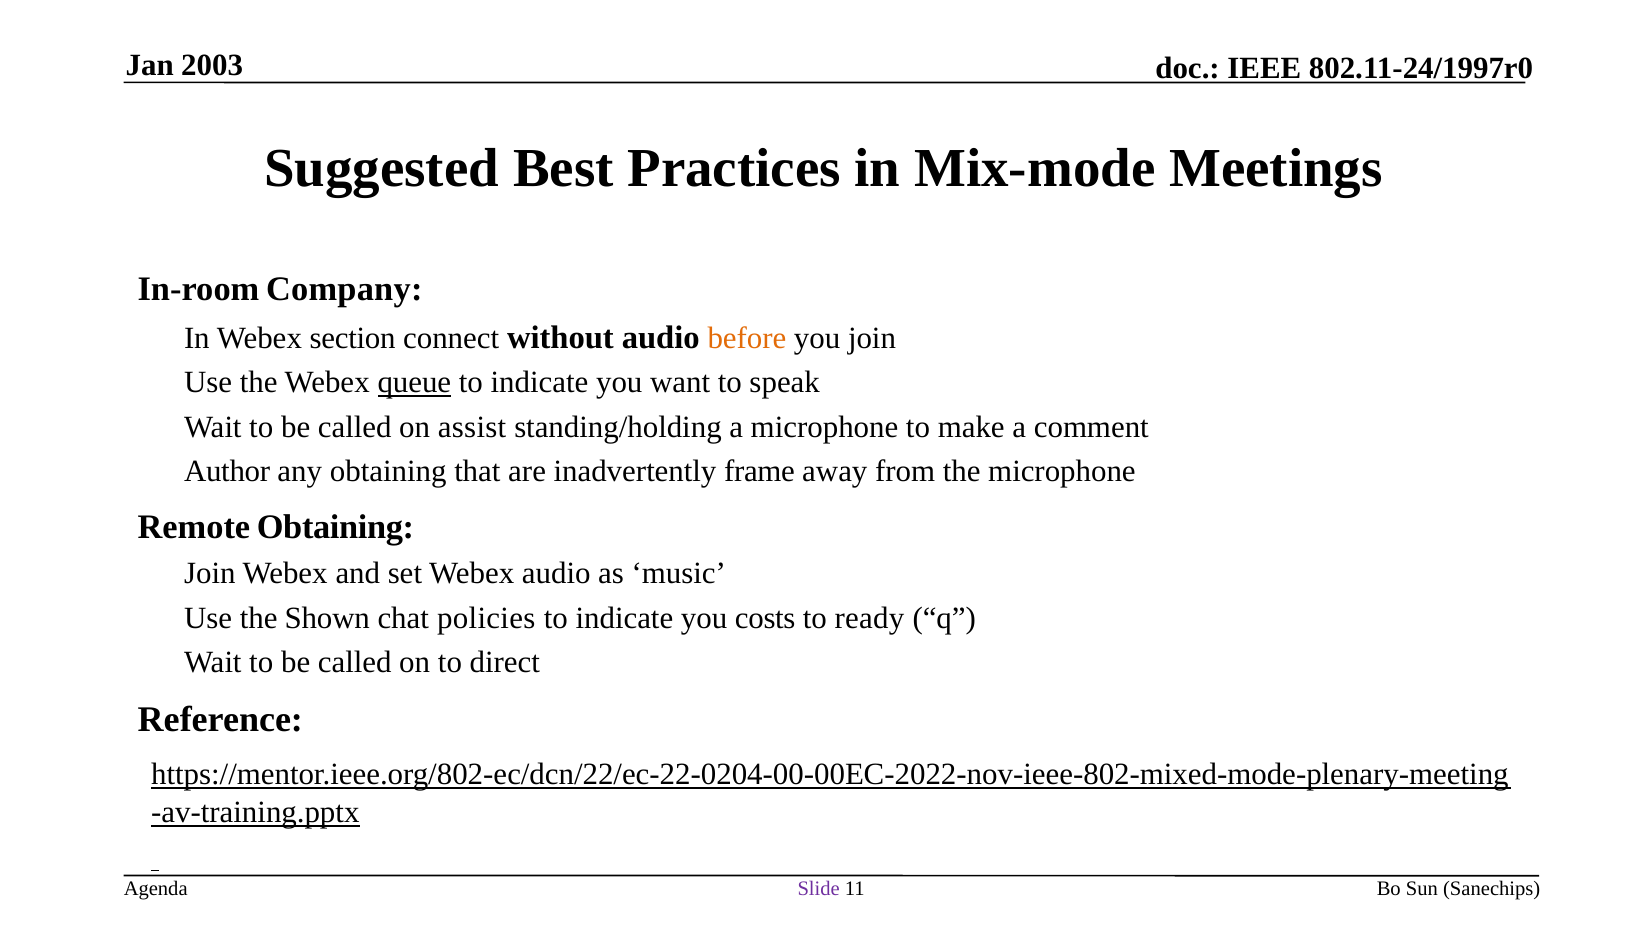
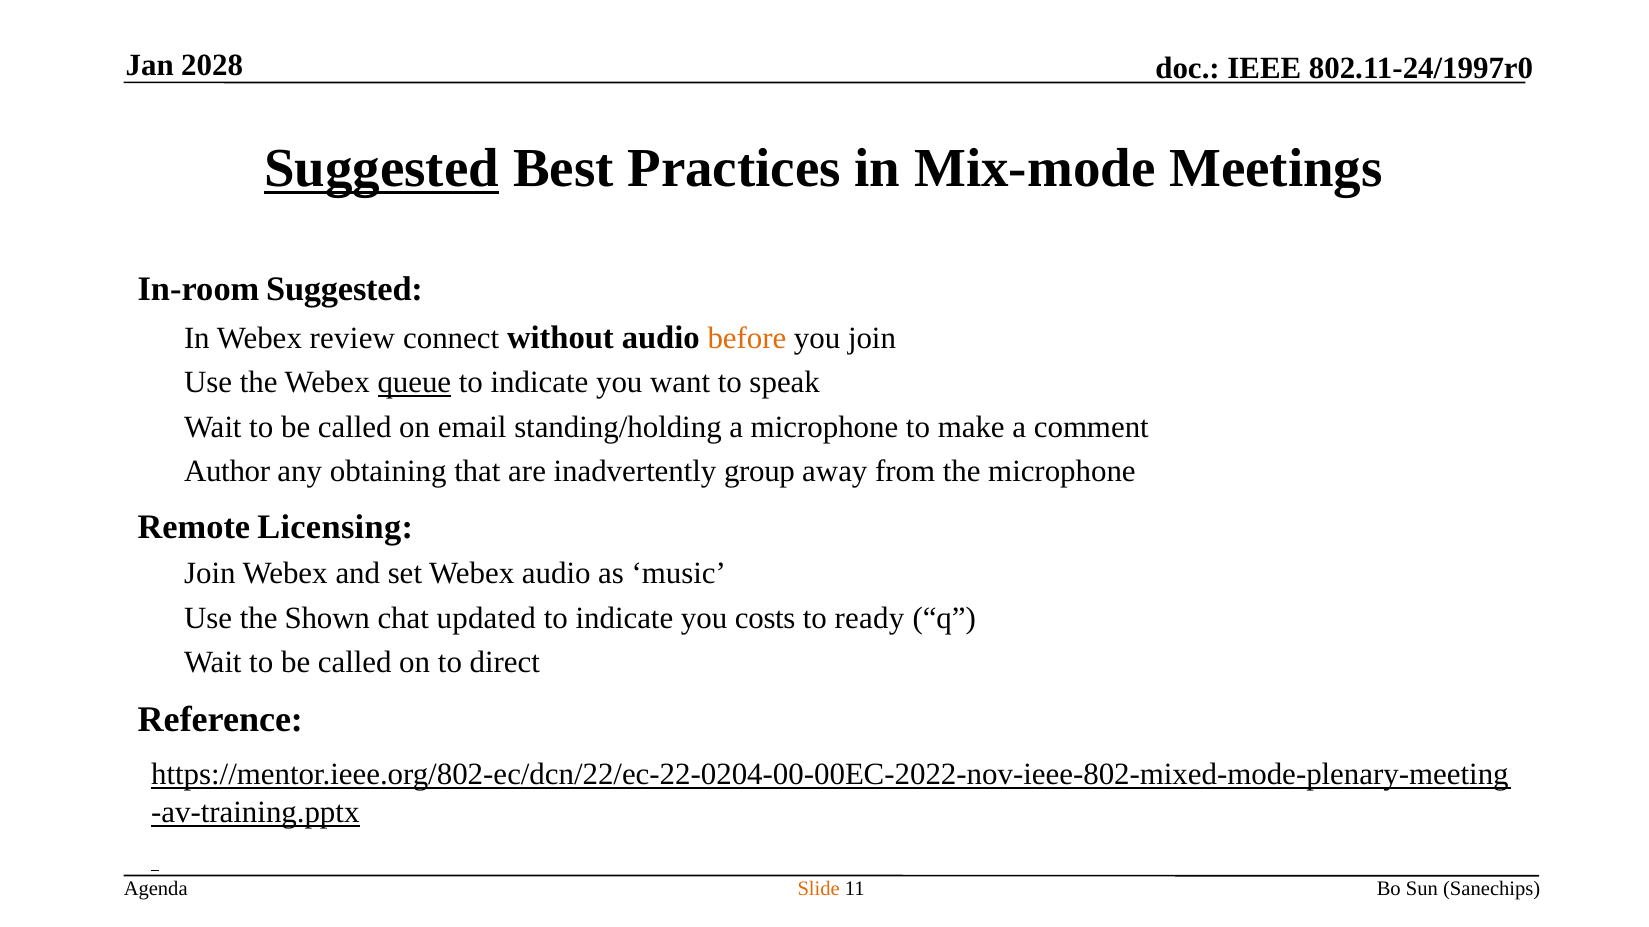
2003: 2003 -> 2028
Suggested at (382, 169) underline: none -> present
In-room Company: Company -> Suggested
section: section -> review
assist: assist -> email
frame: frame -> group
Remote Obtaining: Obtaining -> Licensing
policies: policies -> updated
Slide colour: purple -> orange
